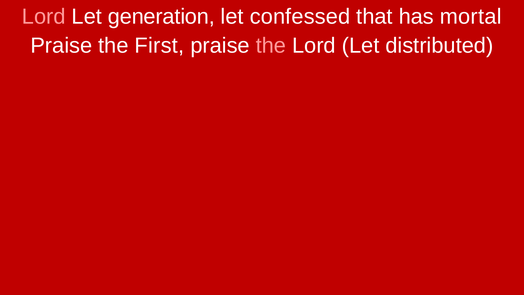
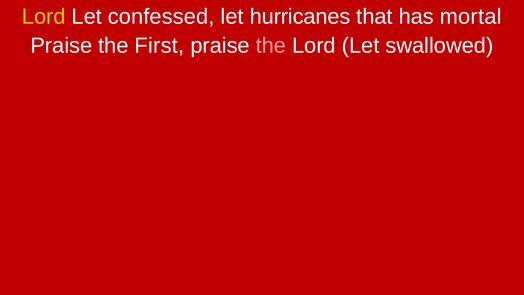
Lord at (44, 17) colour: pink -> yellow
generation: generation -> confessed
confessed: confessed -> hurricanes
distributed: distributed -> swallowed
